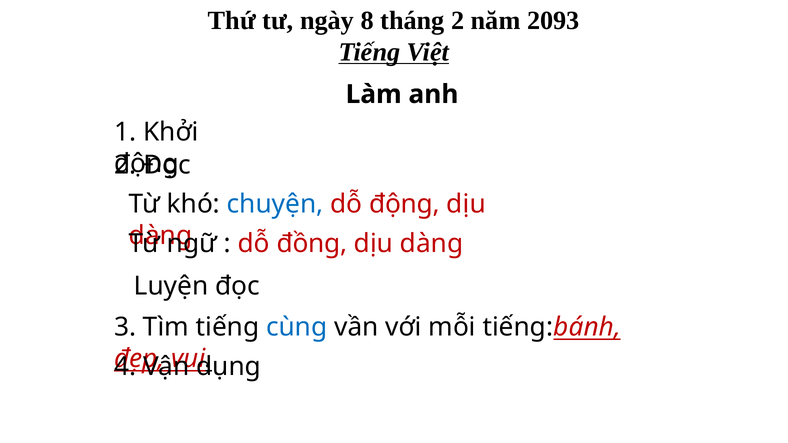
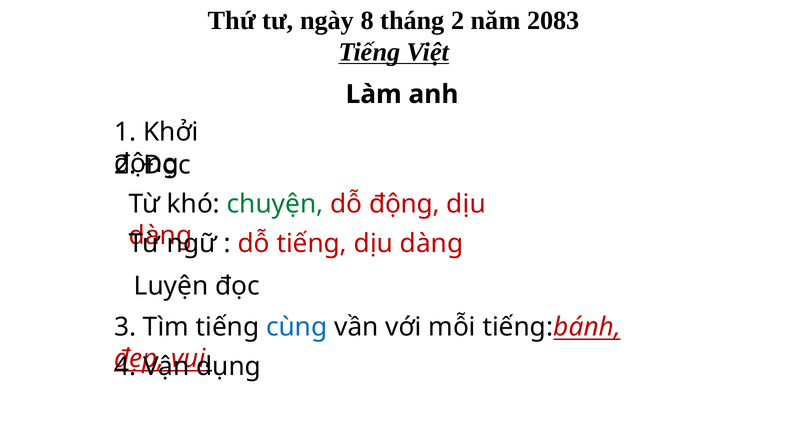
2093: 2093 -> 2083
chuyện colour: blue -> green
dỗ đồng: đồng -> tiếng
